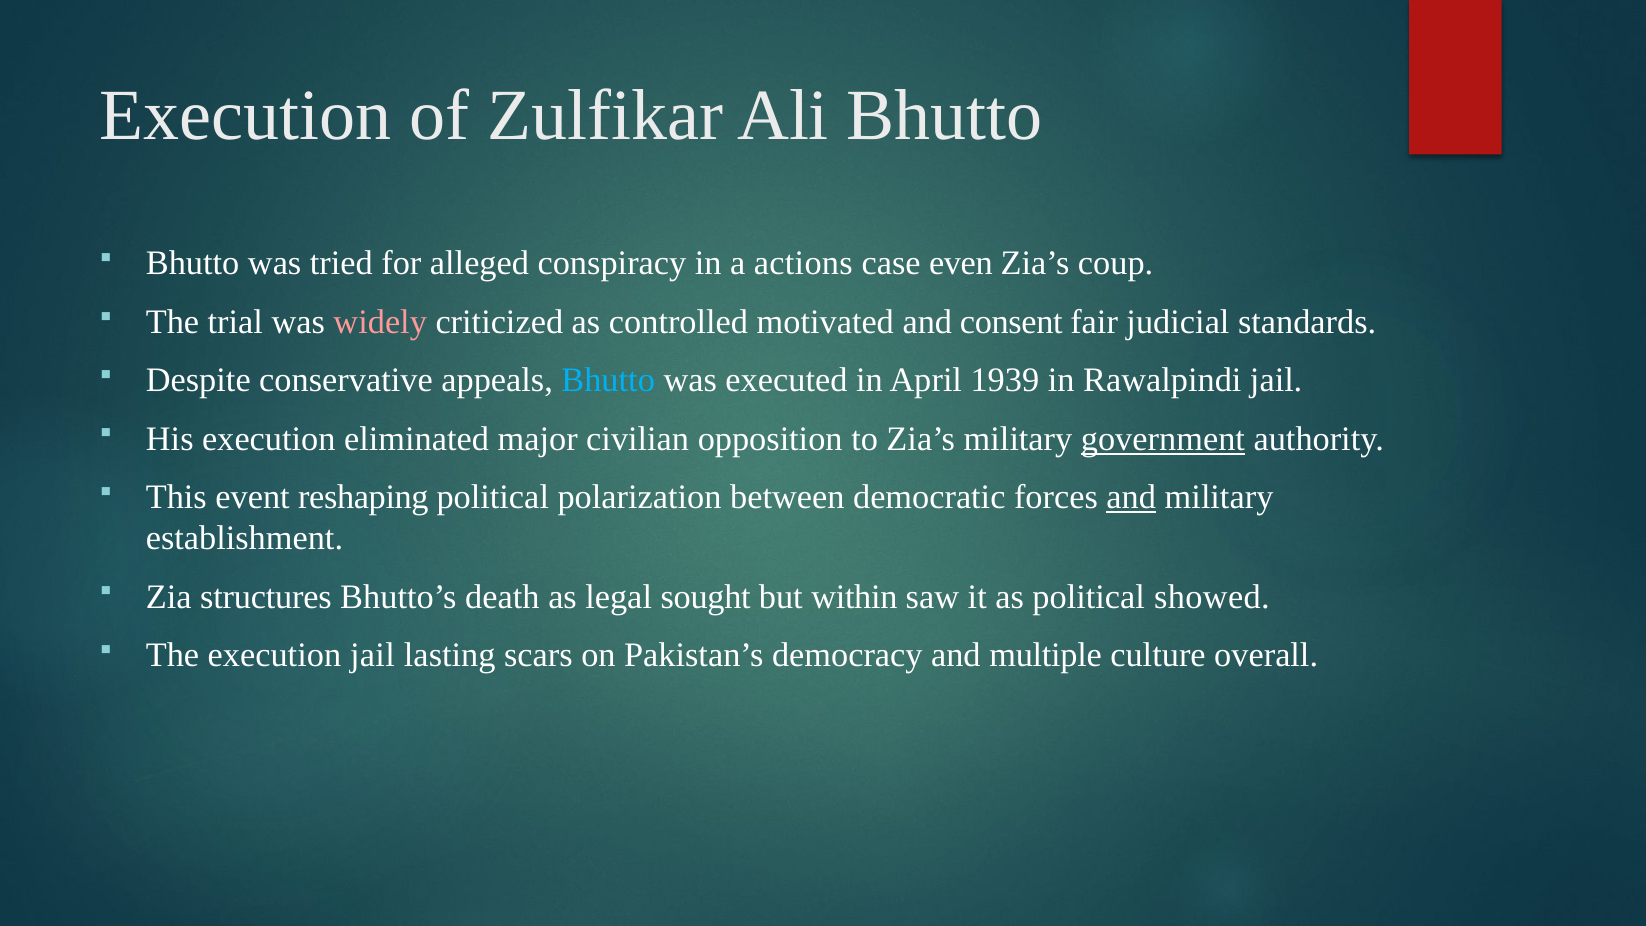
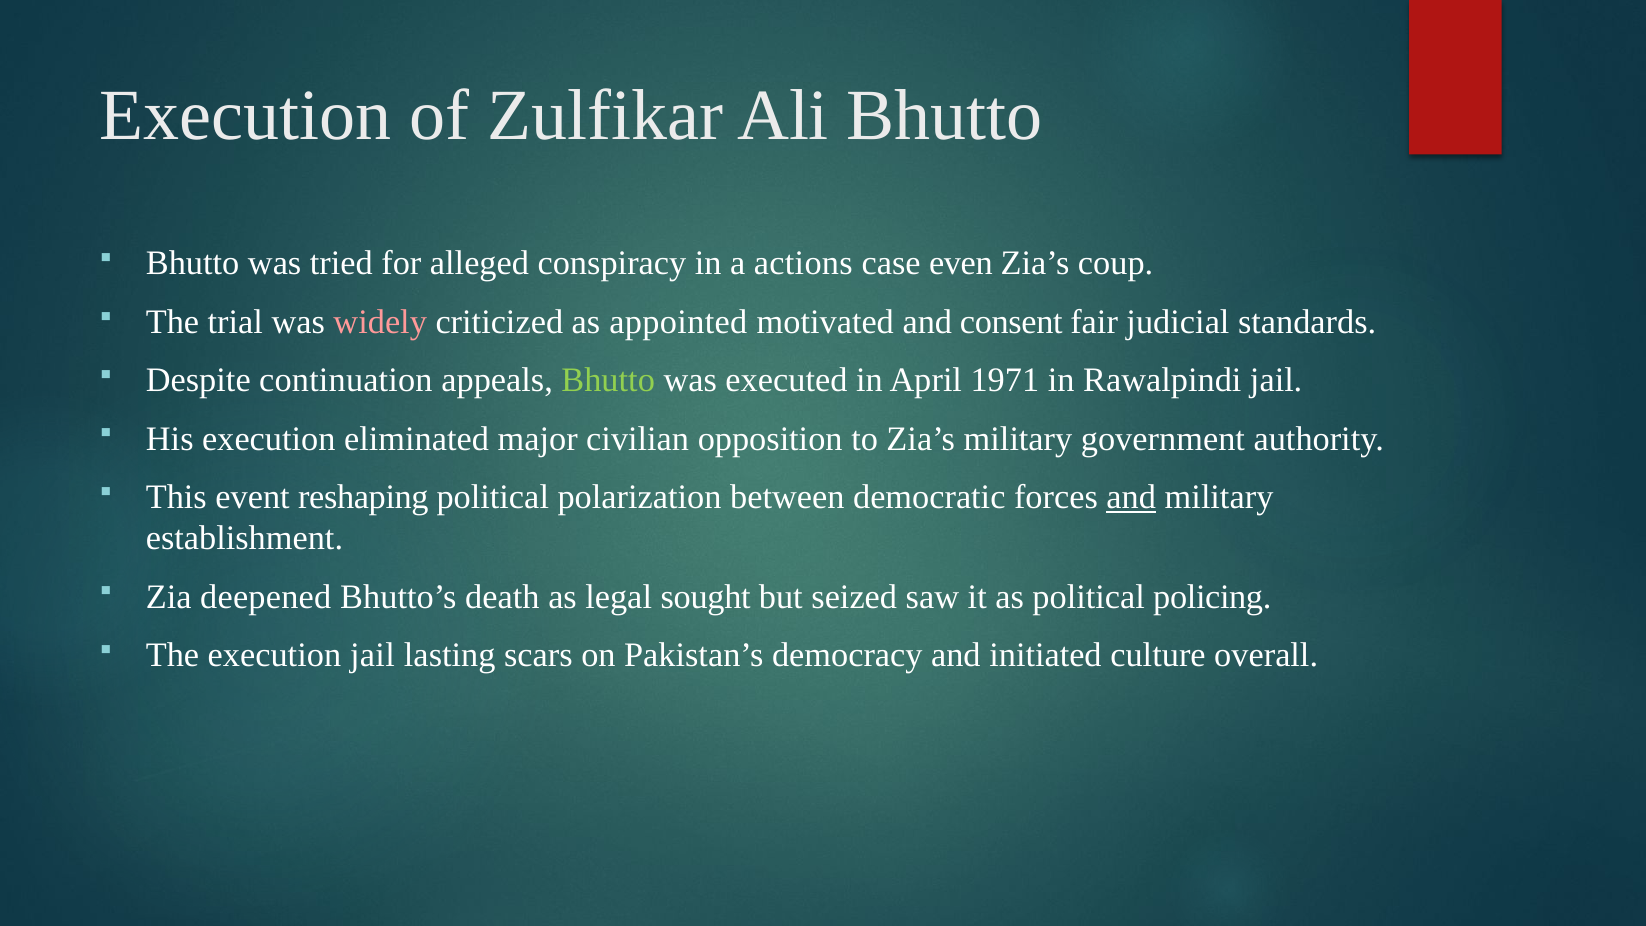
controlled: controlled -> appointed
conservative: conservative -> continuation
Bhutto at (608, 380) colour: light blue -> light green
1939: 1939 -> 1971
government underline: present -> none
structures: structures -> deepened
within: within -> seized
showed: showed -> policing
multiple: multiple -> initiated
